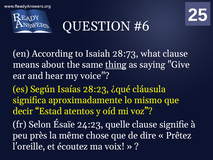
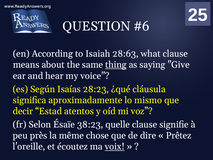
28:73: 28:73 -> 28:63
24:23: 24:23 -> 38:23
voix underline: none -> present
